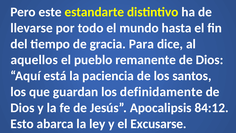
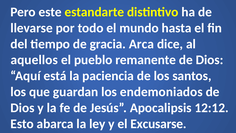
Para: Para -> Arca
definidamente: definidamente -> endemoniados
84:12: 84:12 -> 12:12
